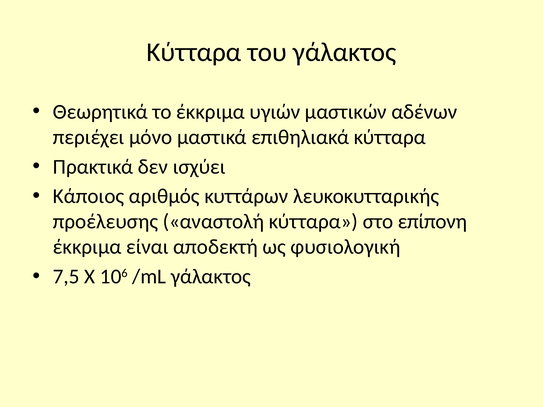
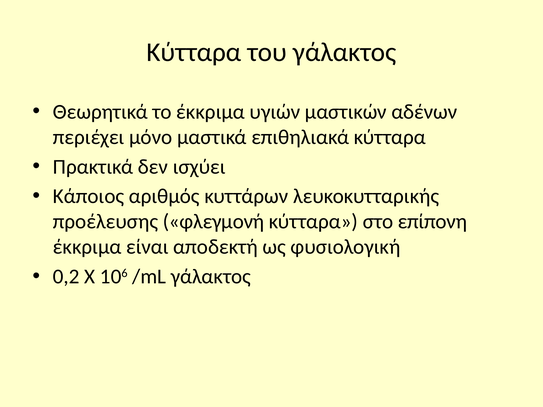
αναστολή: αναστολή -> φλεγμονή
7,5: 7,5 -> 0,2
